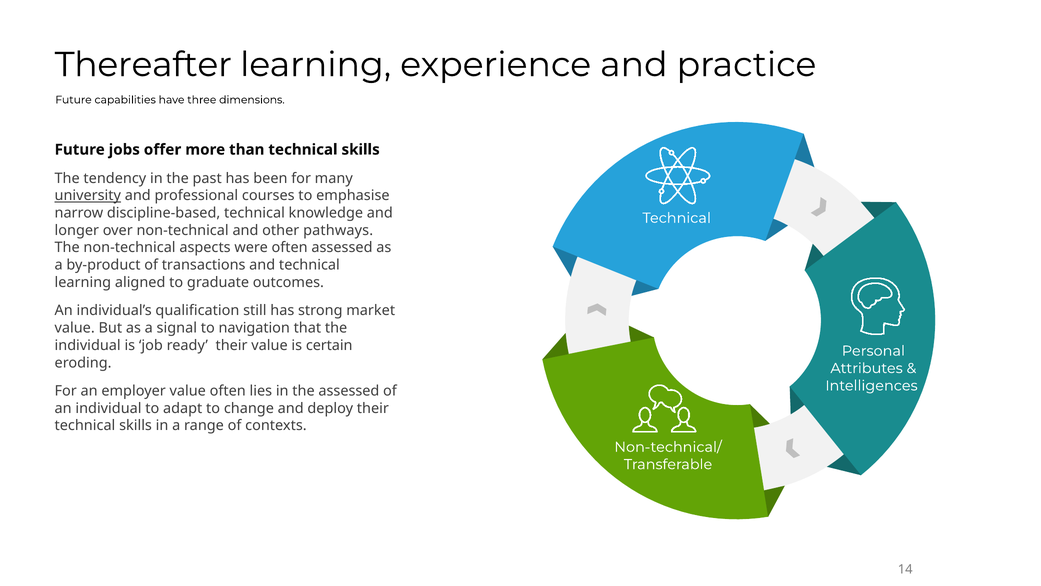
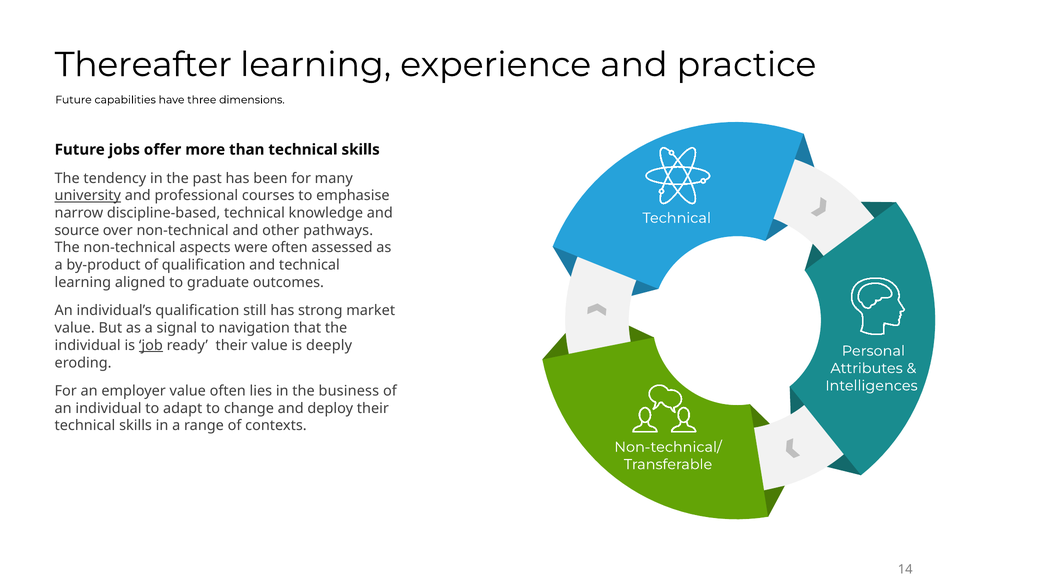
longer: longer -> source
of transactions: transactions -> qualification
job underline: none -> present
certain: certain -> deeply
the assessed: assessed -> business
